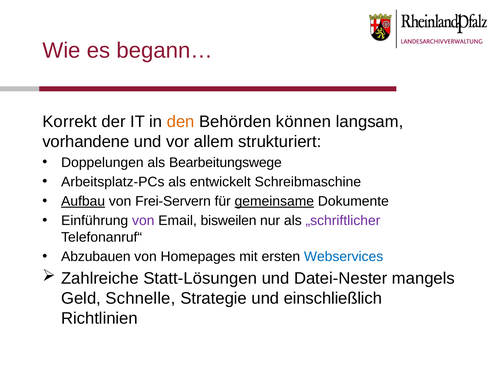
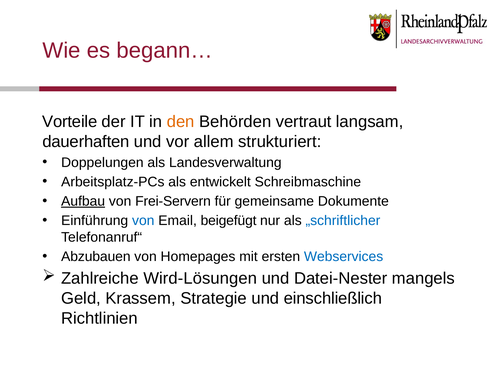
Korrekt: Korrekt -> Vorteile
können: können -> vertraut
vorhandene: vorhandene -> dauerhaften
Bearbeitungswege: Bearbeitungswege -> Landesverwaltung
gemeinsame underline: present -> none
von at (143, 221) colour: purple -> blue
bisweilen: bisweilen -> beigefügt
„schriftlicher colour: purple -> blue
Statt-Lösungen: Statt-Lösungen -> Wird-Lösungen
Schnelle: Schnelle -> Krassem
